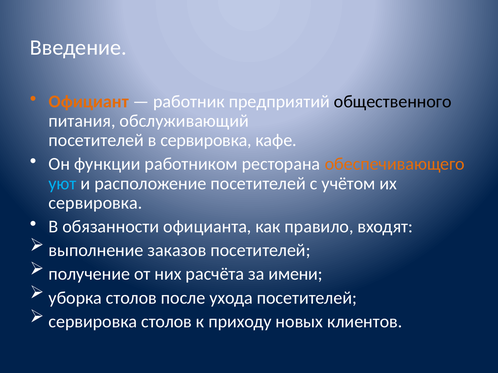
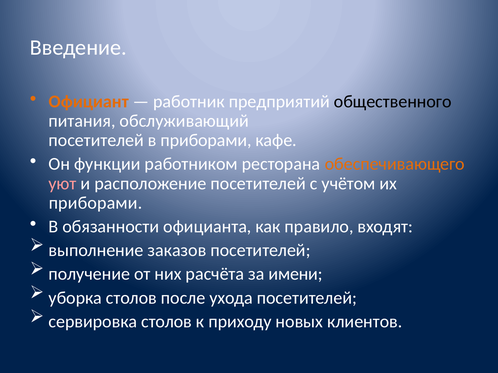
в сервировка: сервировка -> приборами
уют colour: light blue -> pink
сервировка at (96, 203): сервировка -> приборами
